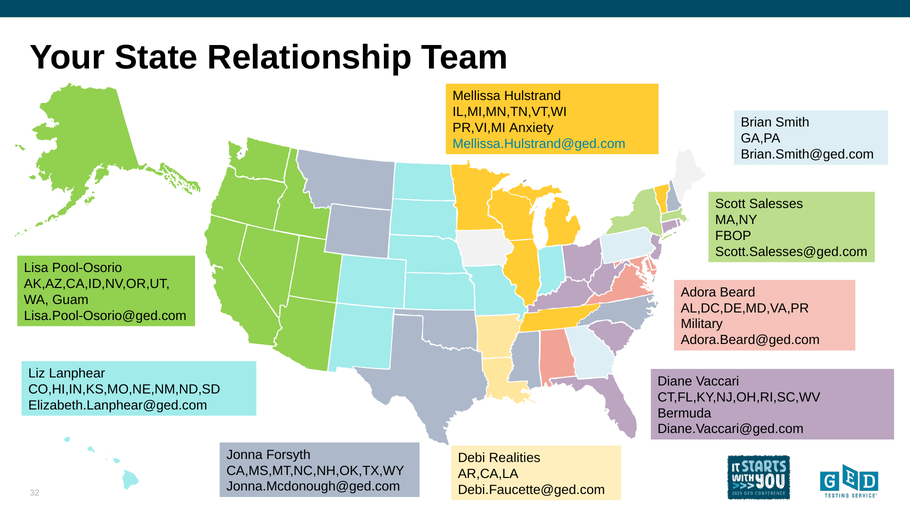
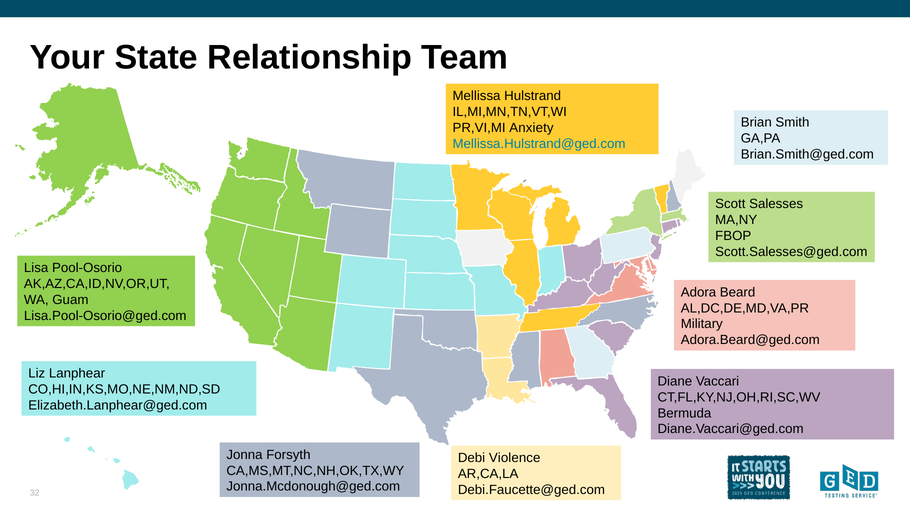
Realities: Realities -> Violence
